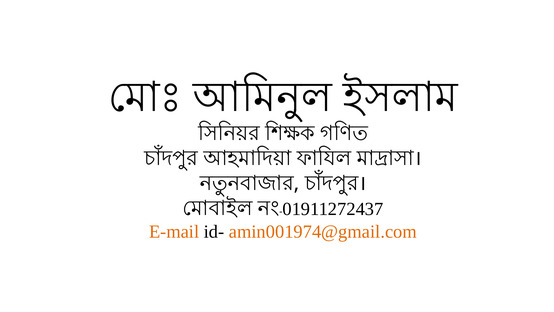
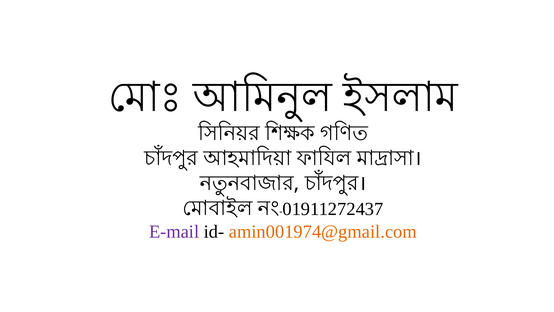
E-mail colour: orange -> purple
